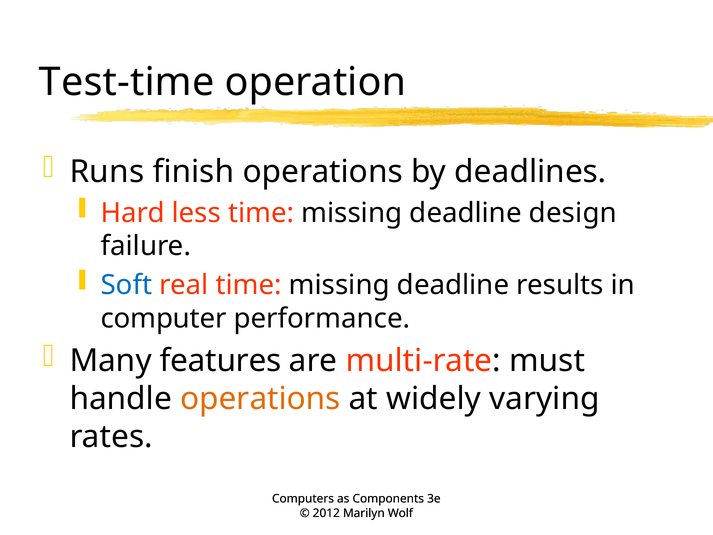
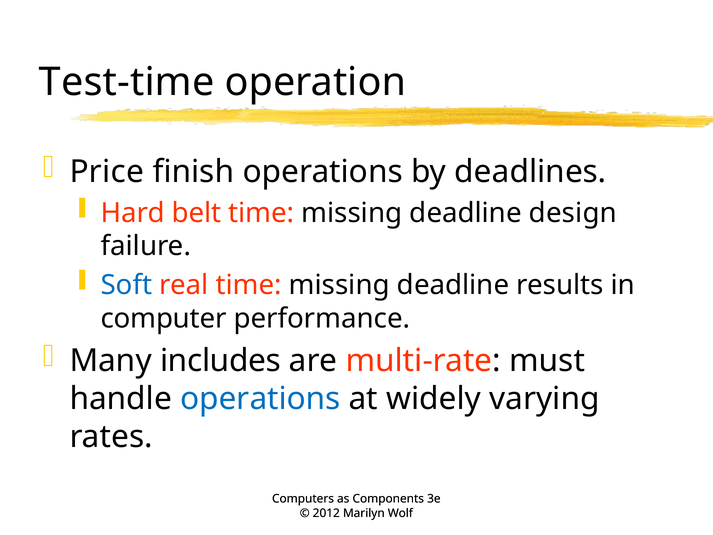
Runs: Runs -> Price
less: less -> belt
features: features -> includes
operations at (260, 399) colour: orange -> blue
